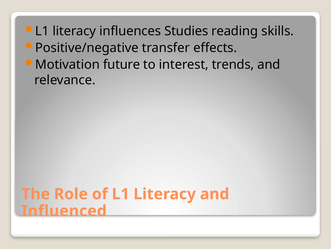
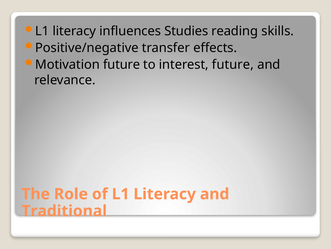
interest trends: trends -> future
Influenced: Influenced -> Traditional
